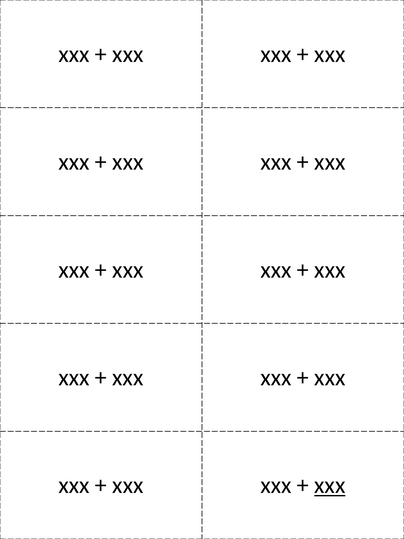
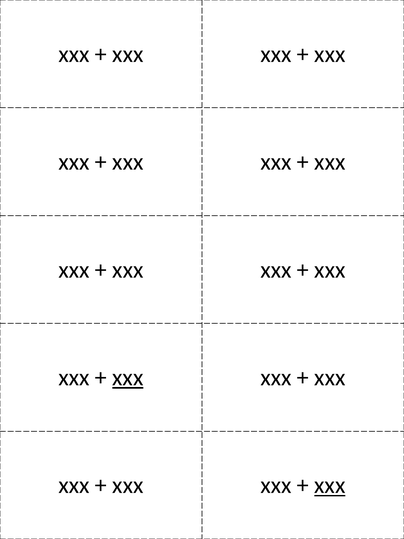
xxx at (128, 377) underline: none -> present
